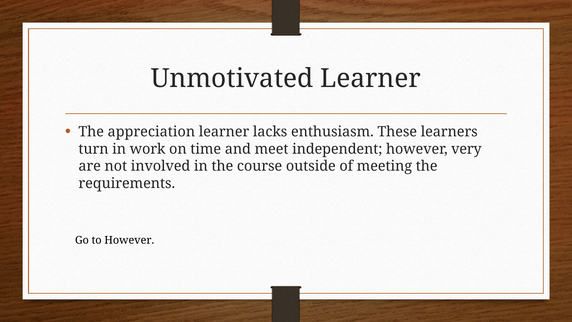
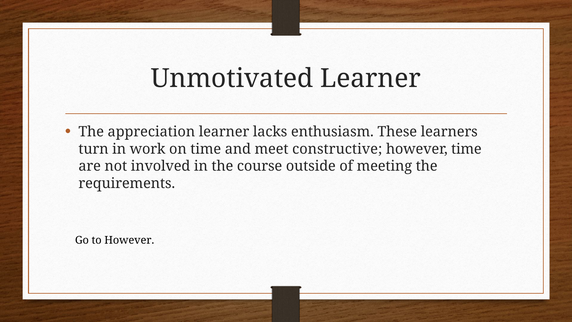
independent: independent -> constructive
however very: very -> time
